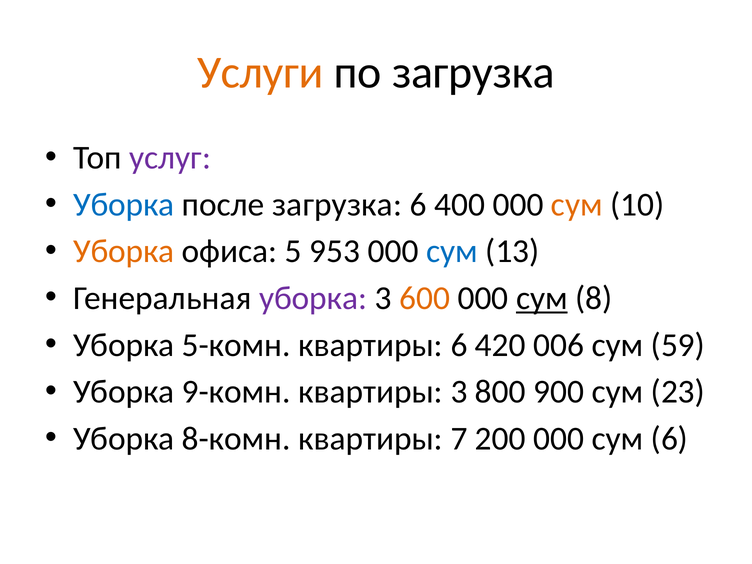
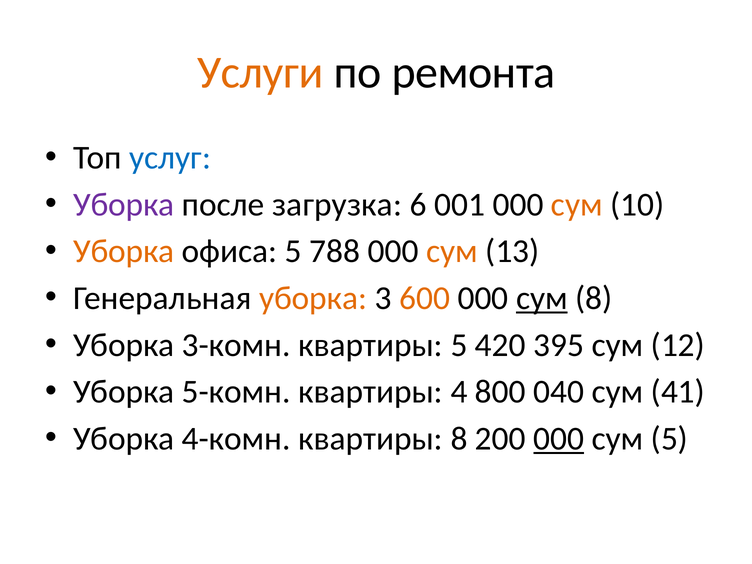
по загрузка: загрузка -> ремонта
услуг colour: purple -> blue
Уборка at (124, 205) colour: blue -> purple
400: 400 -> 001
953: 953 -> 788
сум at (452, 251) colour: blue -> orange
уборка at (313, 298) colour: purple -> orange
5-комн: 5-комн -> 3-комн
квартиры 6: 6 -> 5
006: 006 -> 395
59: 59 -> 12
9-комн: 9-комн -> 5-комн
квартиры 3: 3 -> 4
900: 900 -> 040
23: 23 -> 41
8-комн: 8-комн -> 4-комн
квартиры 7: 7 -> 8
000 at (559, 439) underline: none -> present
сум 6: 6 -> 5
